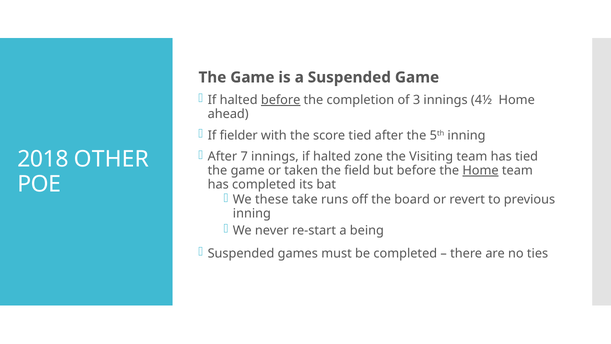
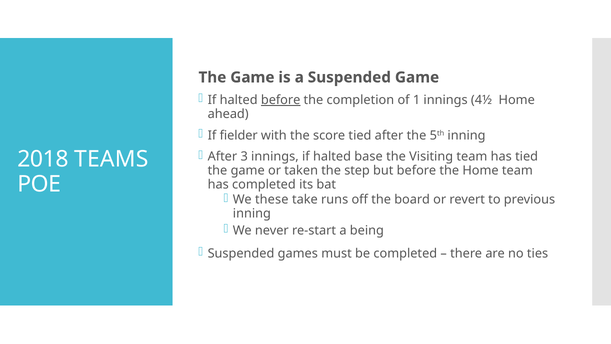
3: 3 -> 1
7: 7 -> 3
zone: zone -> base
OTHER: OTHER -> TEAMS
field: field -> step
Home at (481, 170) underline: present -> none
